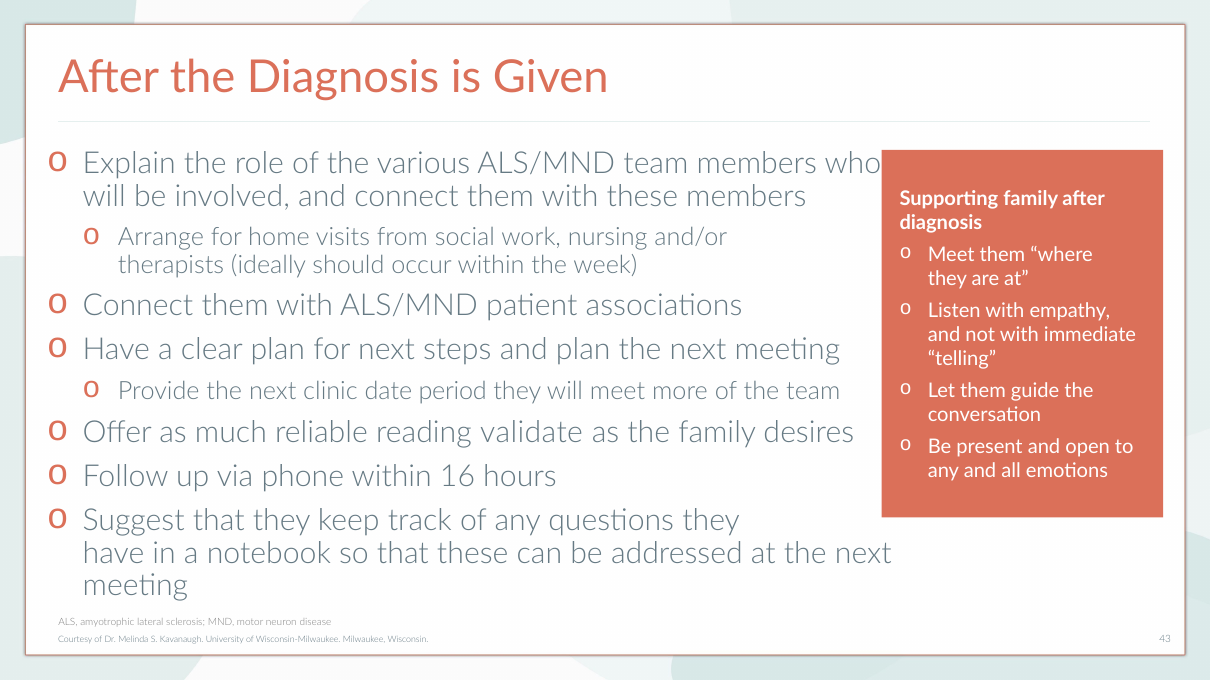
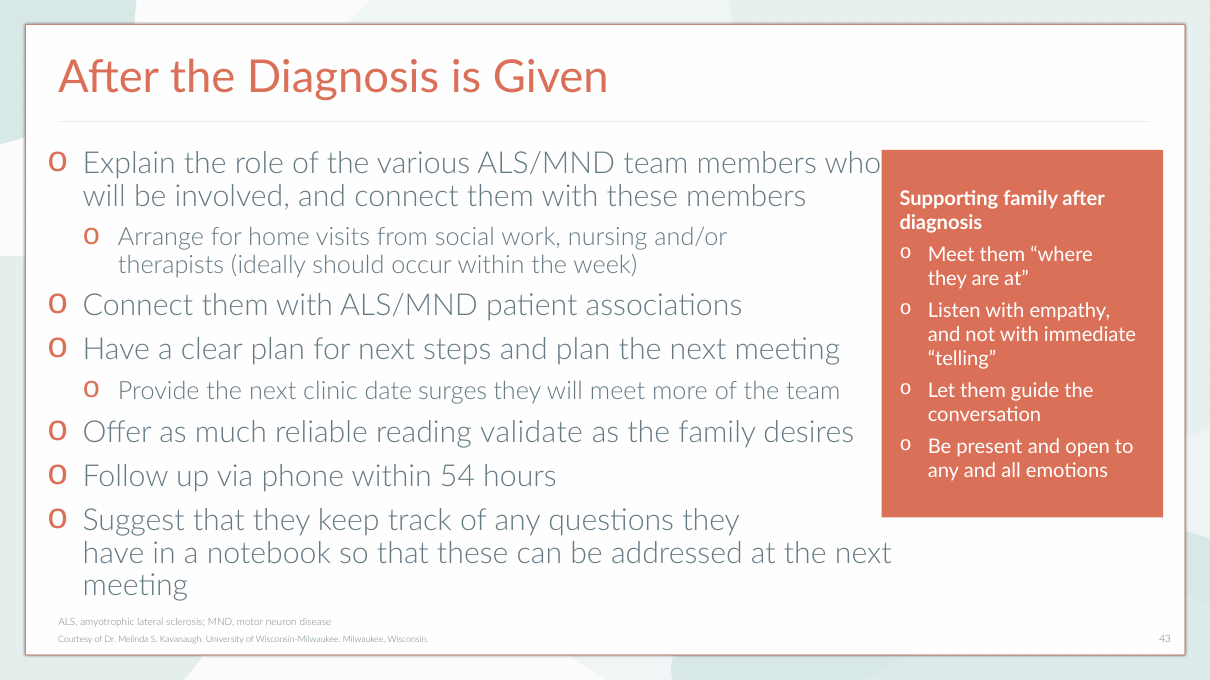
period: period -> surges
16: 16 -> 54
